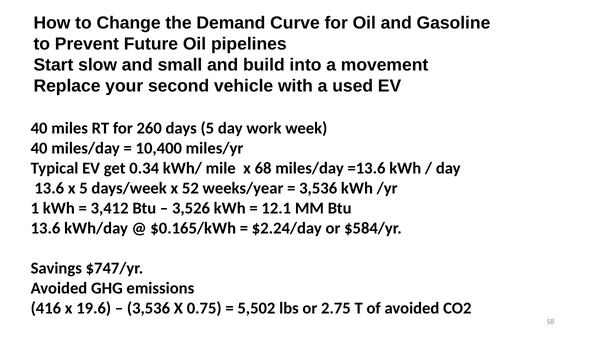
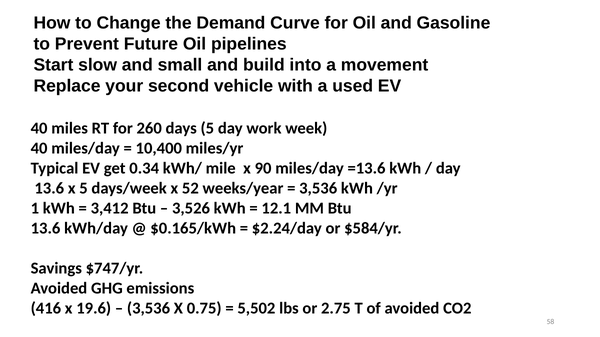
68: 68 -> 90
